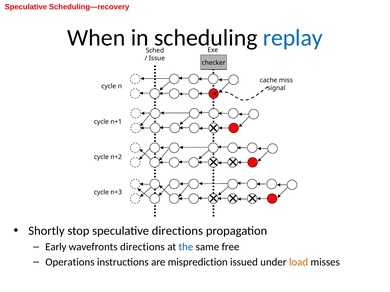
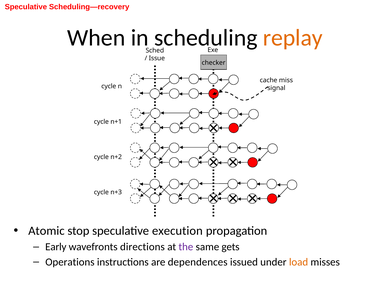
replay colour: blue -> orange
Shortly: Shortly -> Atomic
speculative directions: directions -> execution
the colour: blue -> purple
free: free -> gets
misprediction: misprediction -> dependences
